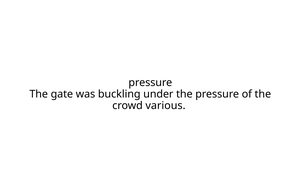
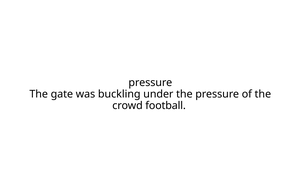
various: various -> football
